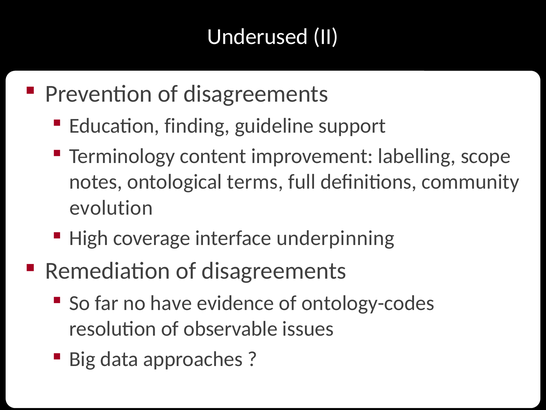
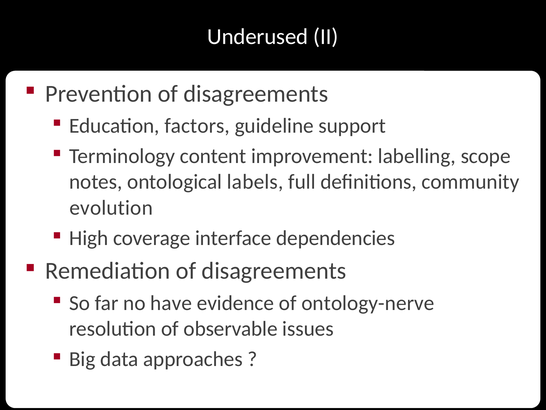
finding: finding -> factors
terms: terms -> labels
underpinning: underpinning -> dependencies
ontology-codes: ontology-codes -> ontology-nerve
